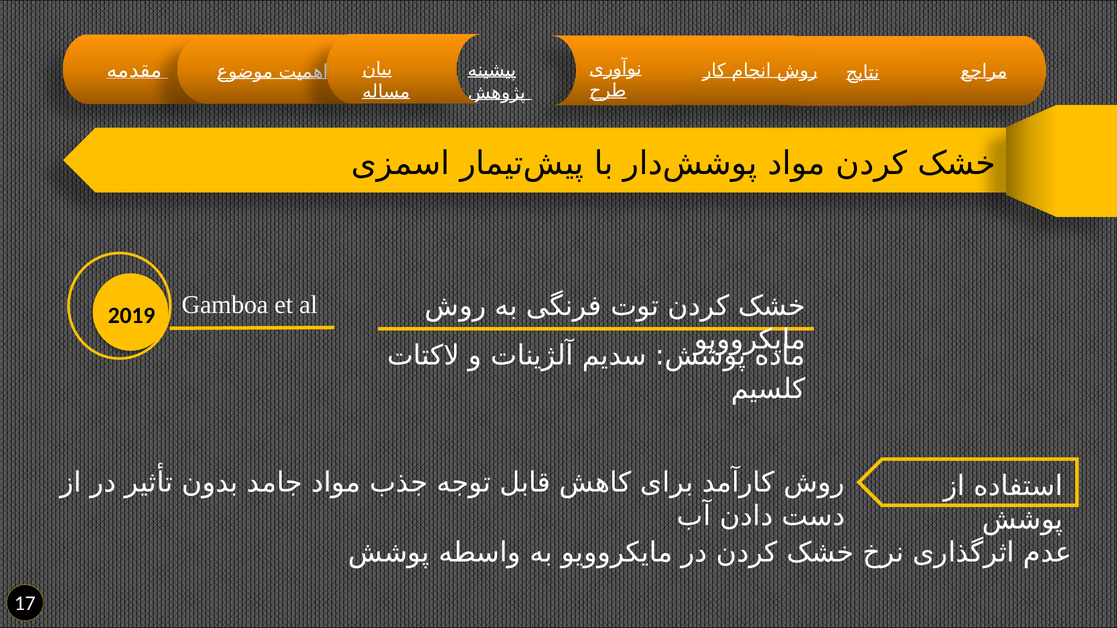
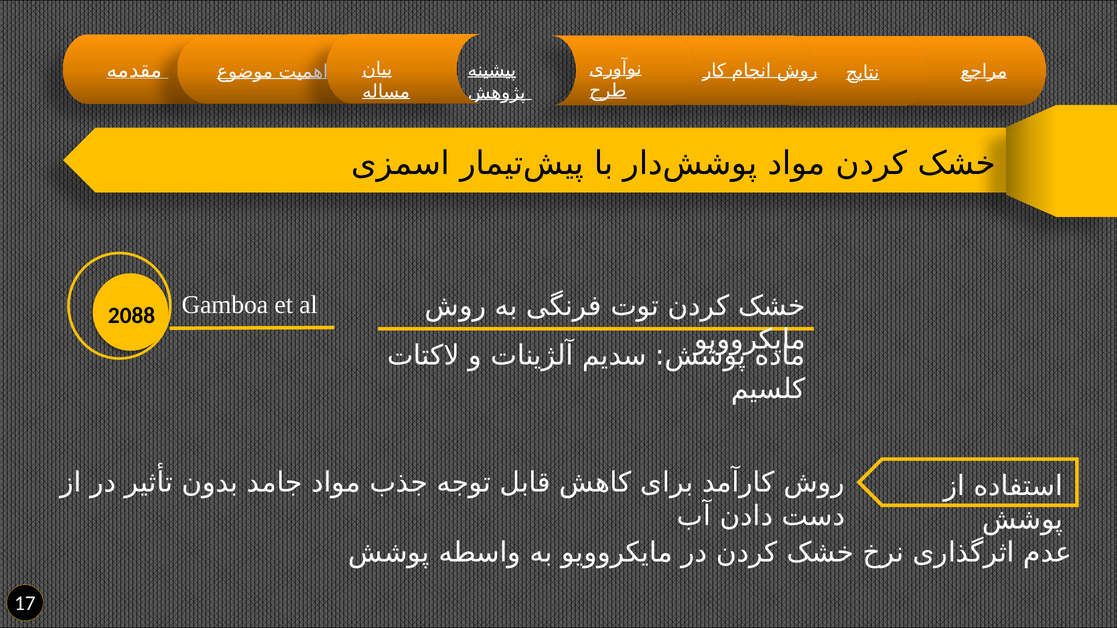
2019: 2019 -> 2088
